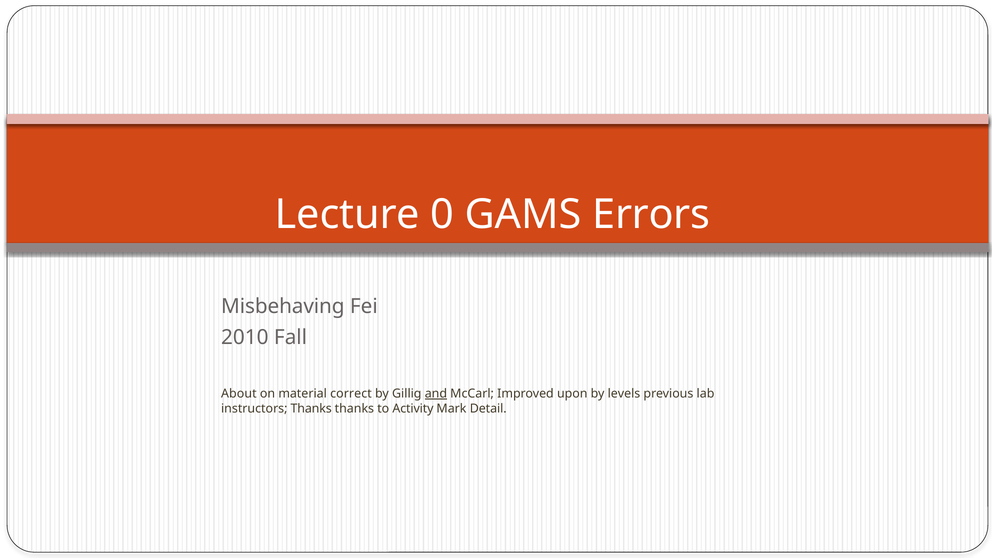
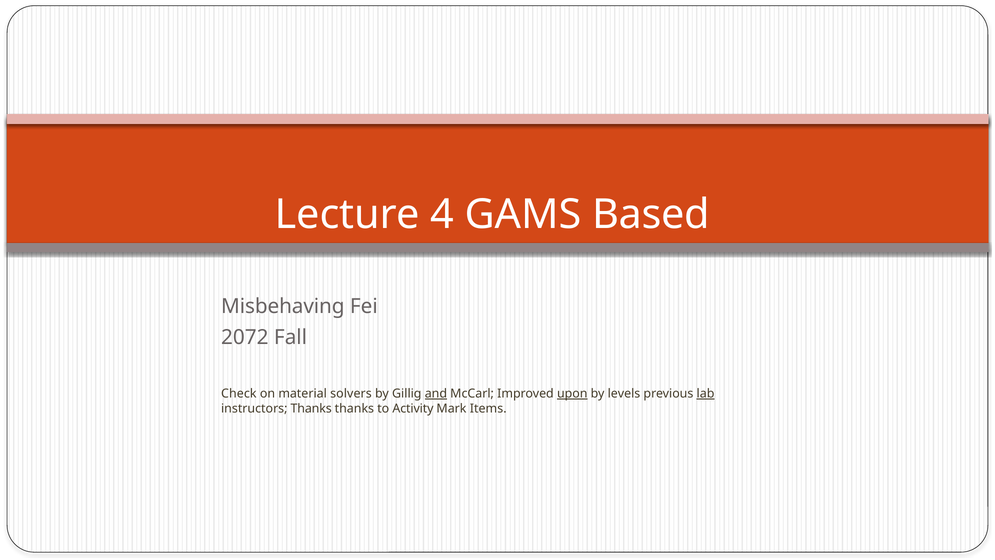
0: 0 -> 4
Errors: Errors -> Based
2010: 2010 -> 2072
About: About -> Check
correct: correct -> solvers
upon underline: none -> present
lab underline: none -> present
Detail: Detail -> Items
